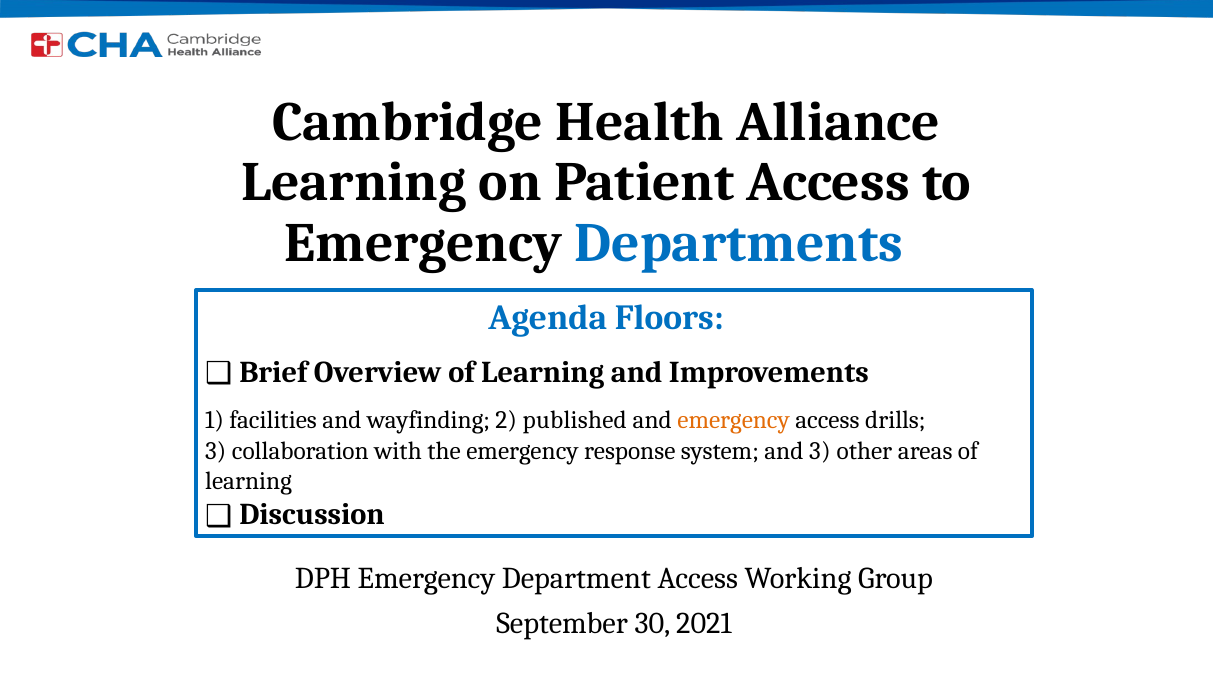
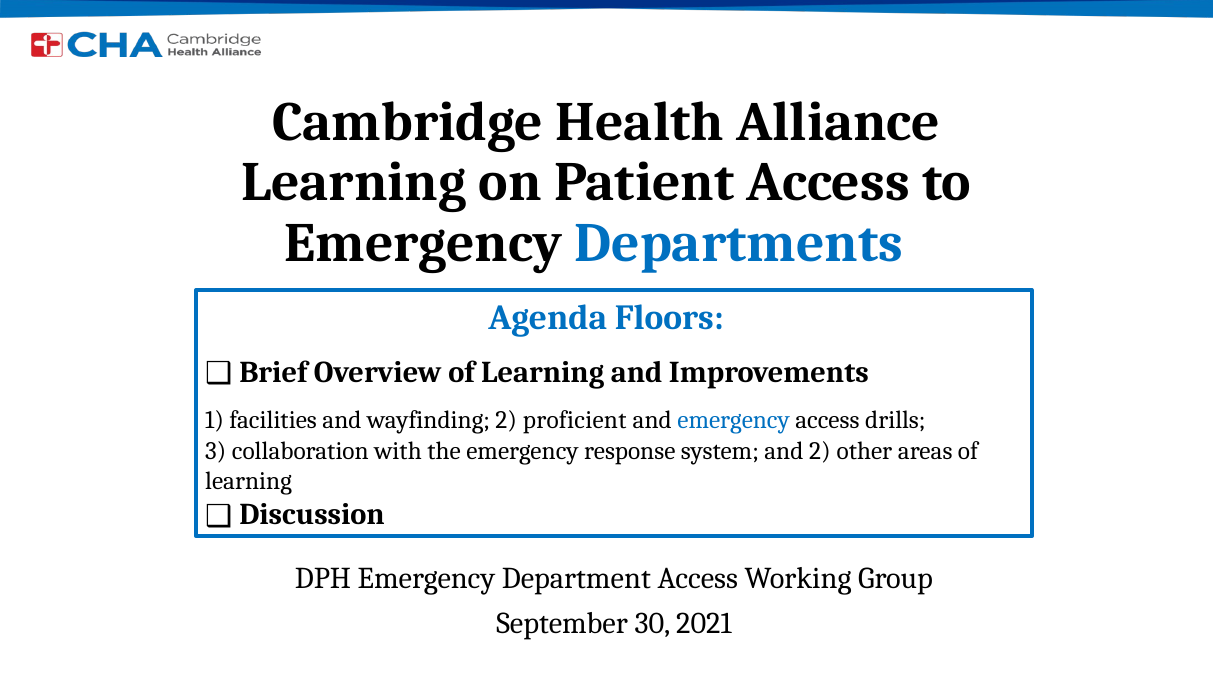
published: published -> proficient
emergency at (734, 421) colour: orange -> blue
and 3: 3 -> 2
